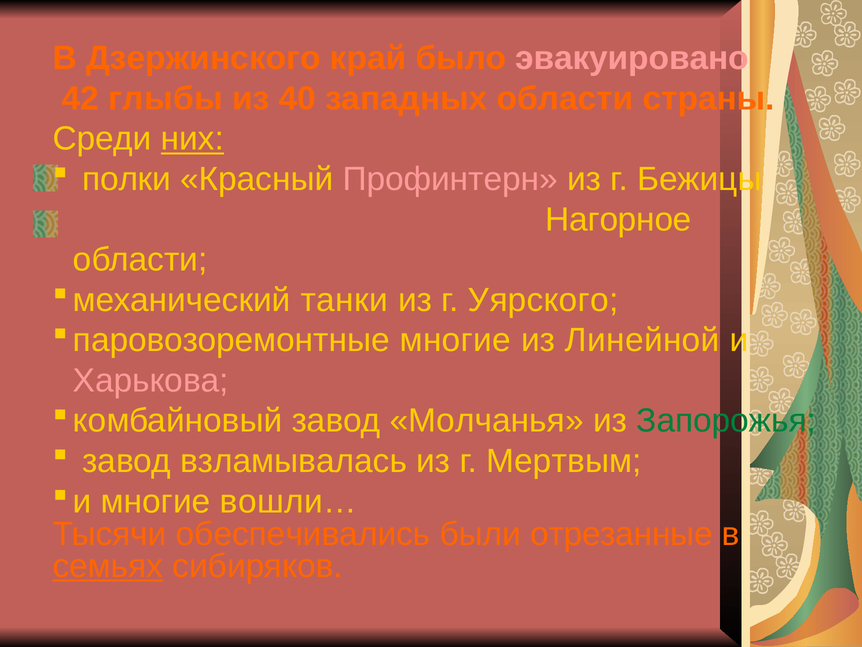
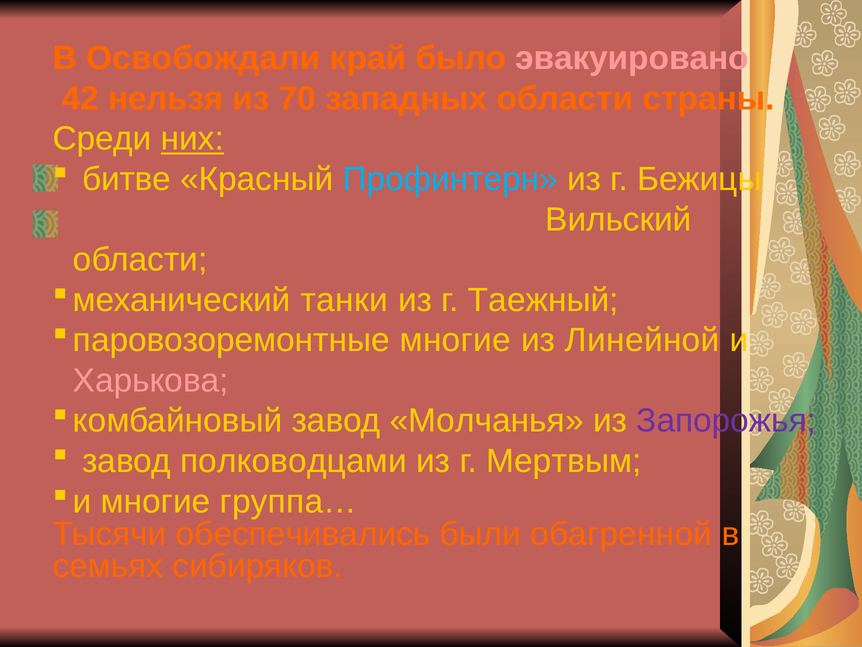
Дзержинского: Дзержинского -> Освобождали
глыбы: глыбы -> нельзя
40: 40 -> 70
полки: полки -> битве
Профинтерн colour: pink -> light blue
Нагорное: Нагорное -> Вильский
Уярского: Уярского -> Таежный
Запорожья colour: green -> purple
взламывалась: взламывалась -> полководцами
вошли…: вошли… -> группа…
отрезанные: отрезанные -> обагренной
семьях underline: present -> none
